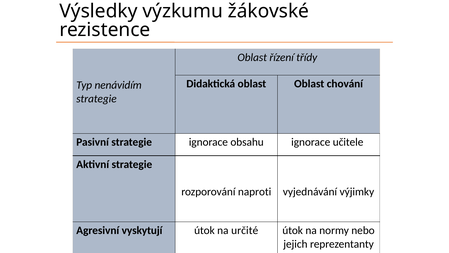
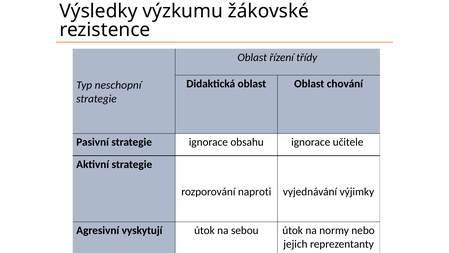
nenávidím: nenávidím -> neschopní
určité: určité -> sebou
